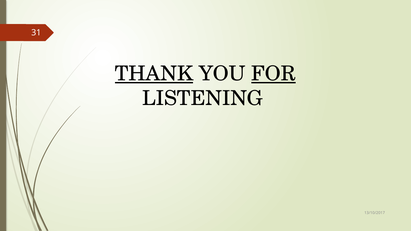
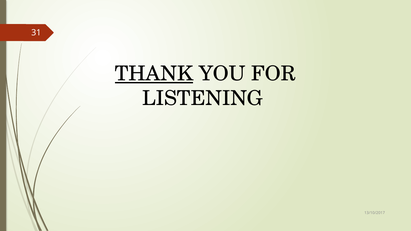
FOR underline: present -> none
